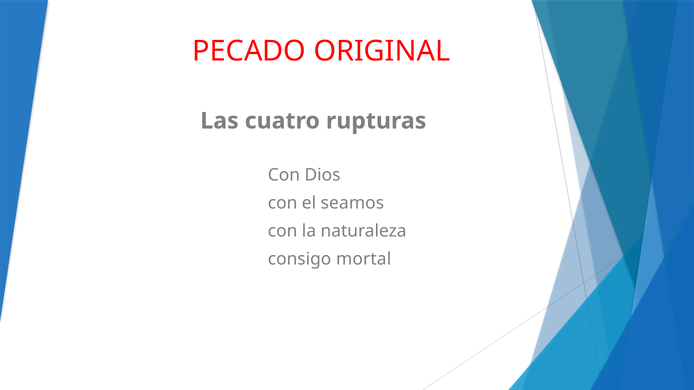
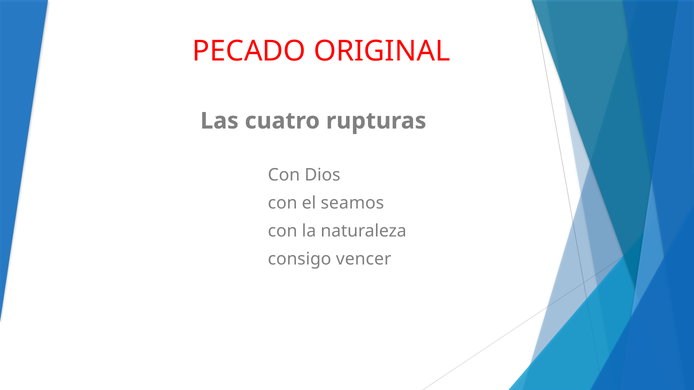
mortal: mortal -> vencer
